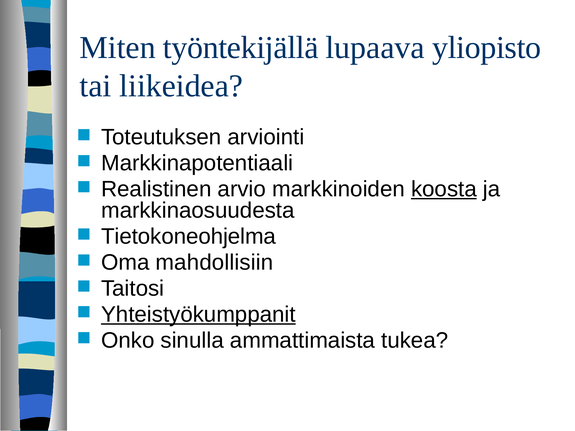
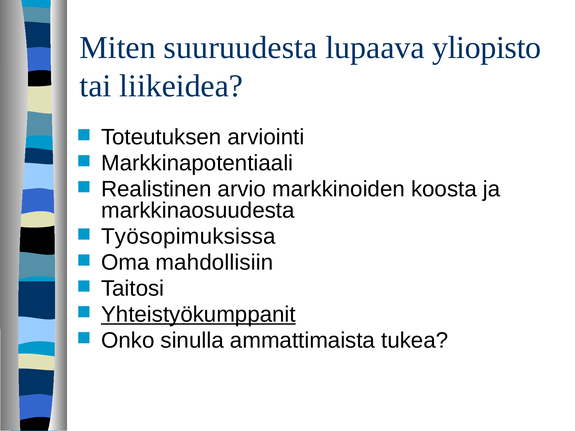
työntekijällä: työntekijällä -> suuruudesta
koosta underline: present -> none
Tietokoneohjelma: Tietokoneohjelma -> Työsopimuksissa
